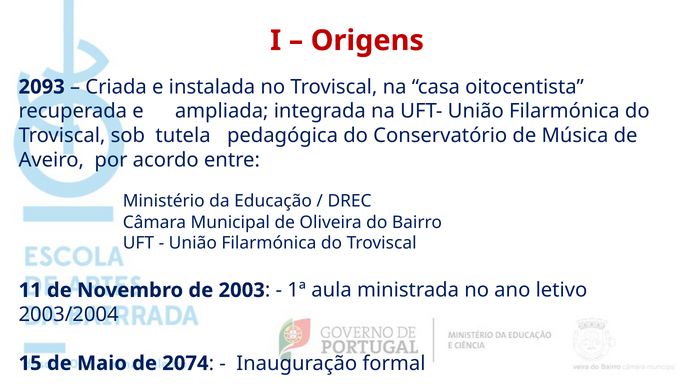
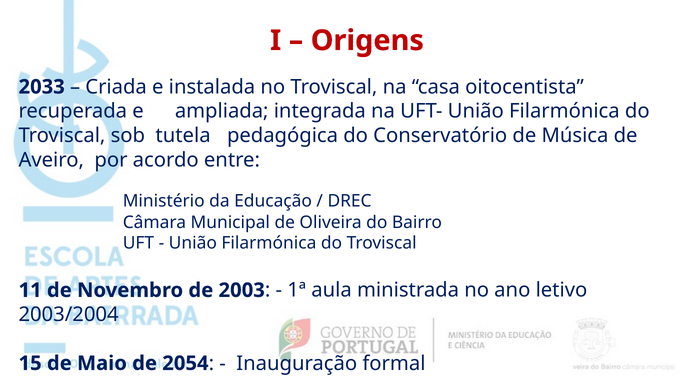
2093: 2093 -> 2033
2074: 2074 -> 2054
